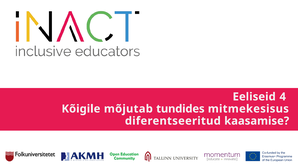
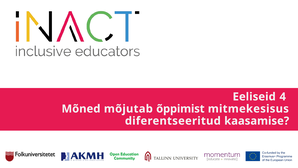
Kõigile: Kõigile -> Mõned
tundides: tundides -> õppimist
